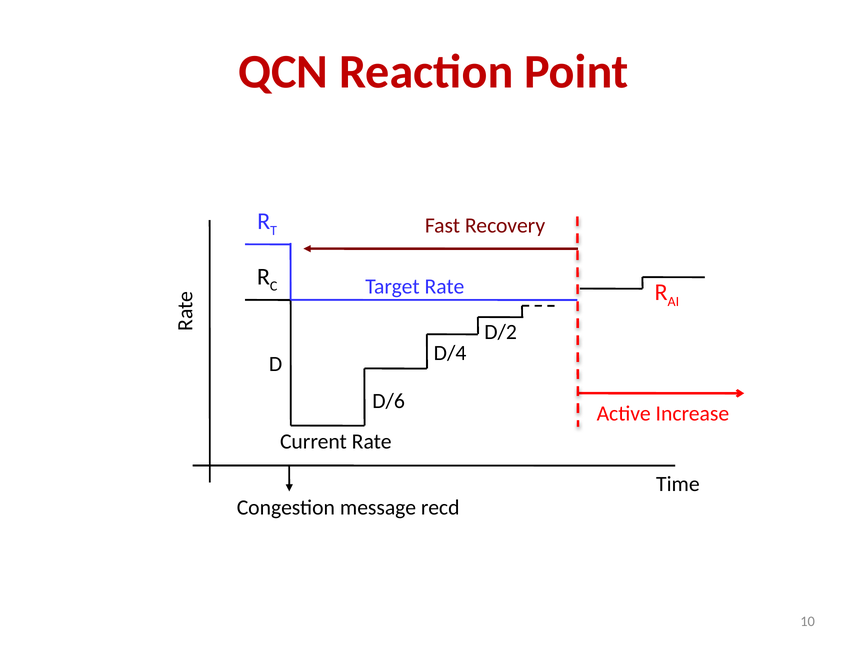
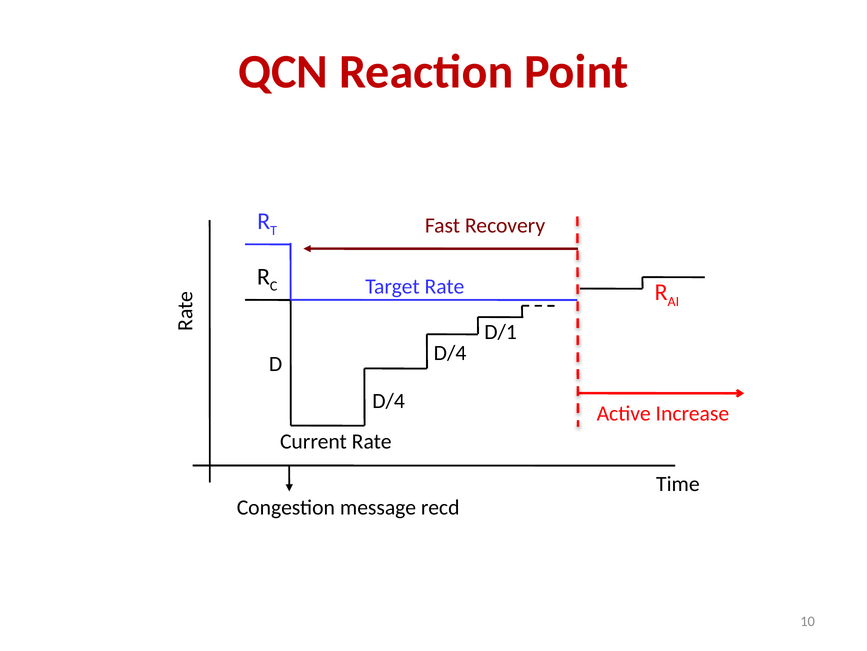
D/2: D/2 -> D/1
D/6 at (389, 401): D/6 -> D/4
